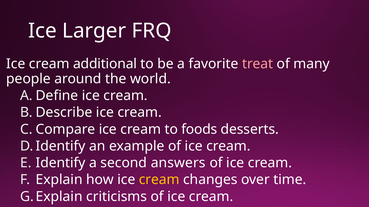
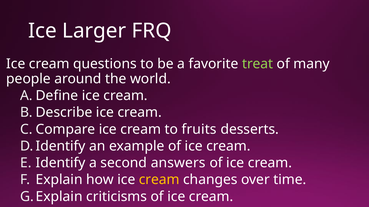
additional: additional -> questions
treat colour: pink -> light green
foods: foods -> fruits
